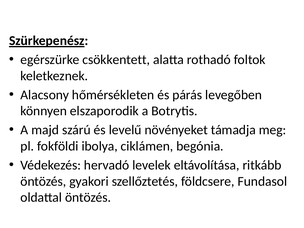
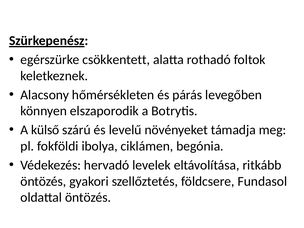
majd: majd -> külső
